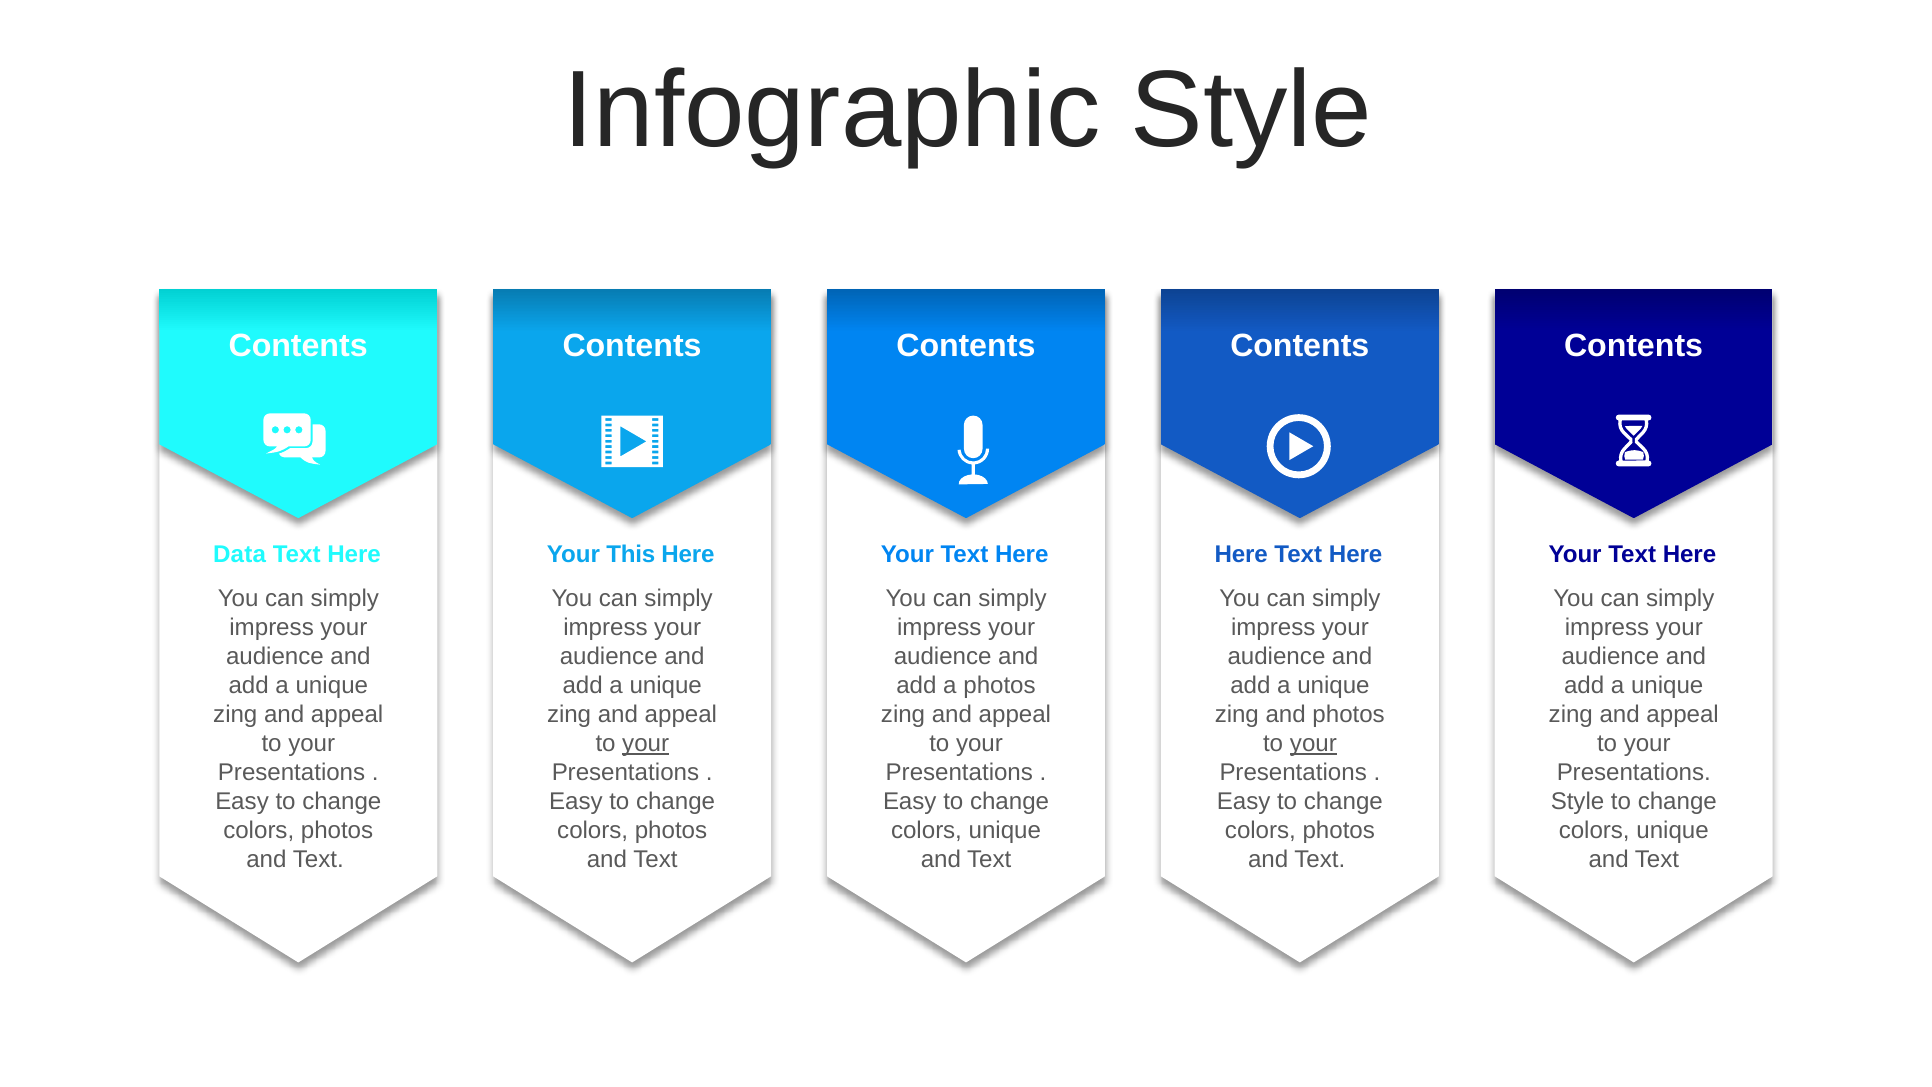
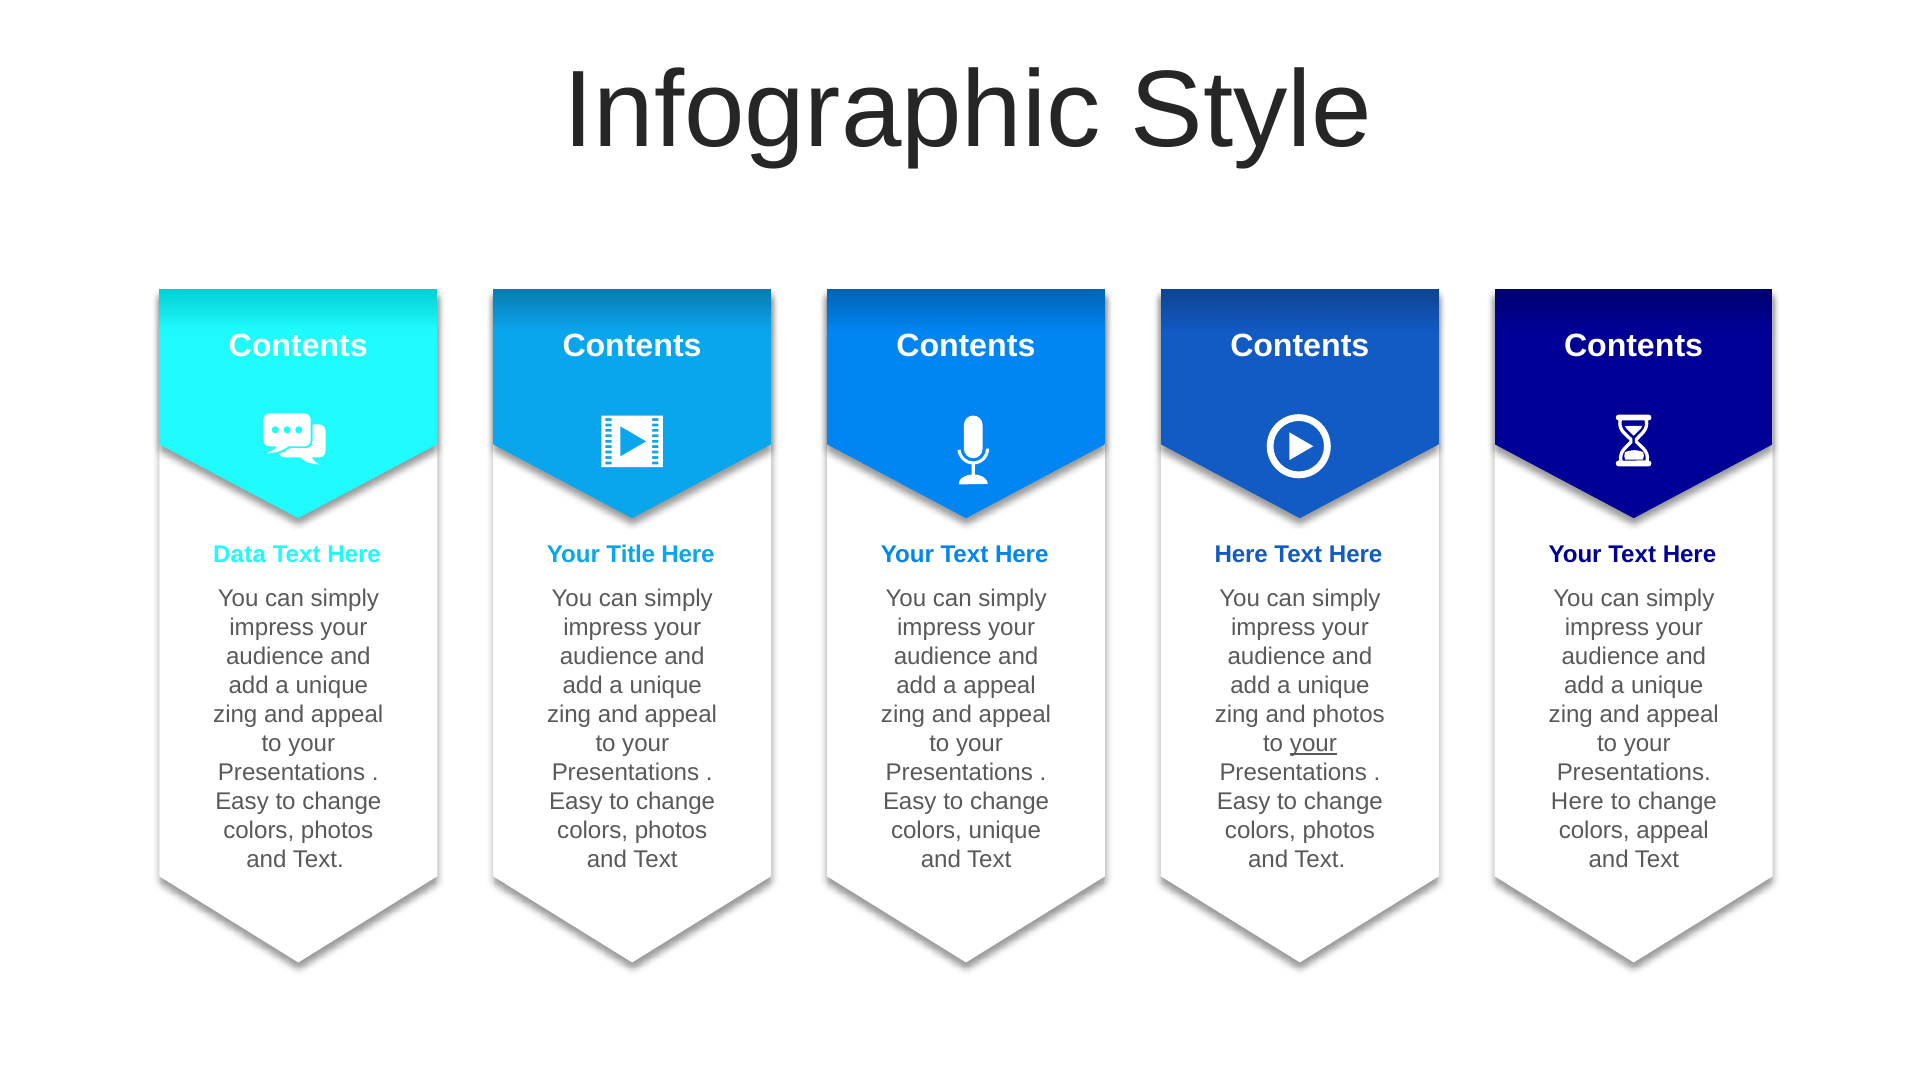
This: This -> Title
a photos: photos -> appeal
your at (646, 743) underline: present -> none
Style at (1578, 801): Style -> Here
unique at (1673, 830): unique -> appeal
